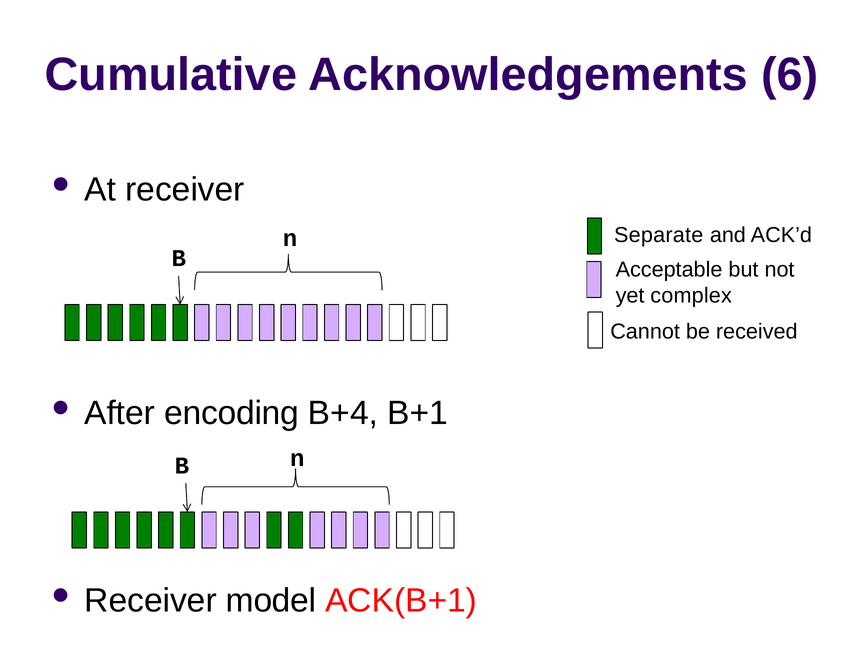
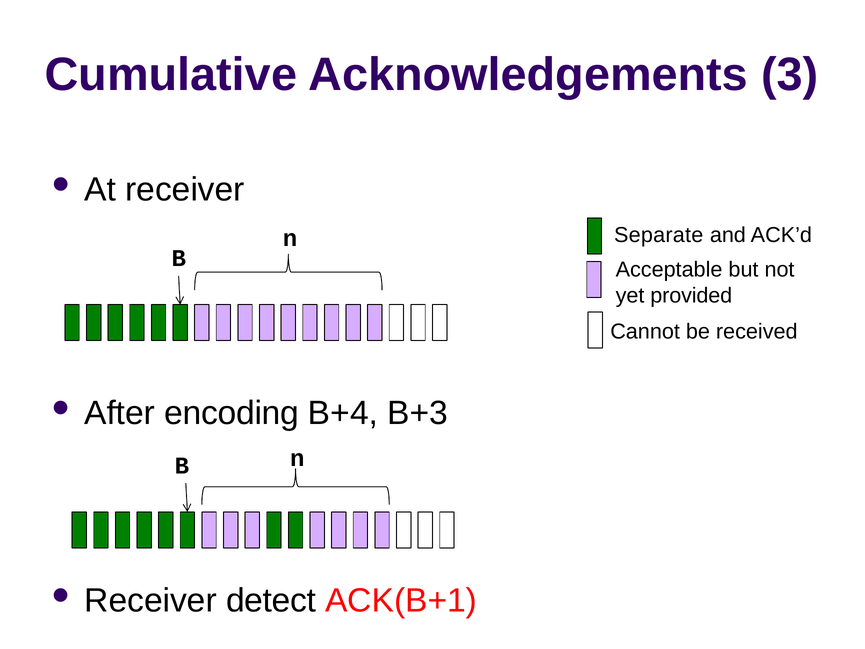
6: 6 -> 3
complex: complex -> provided
B+1: B+1 -> B+3
model: model -> detect
